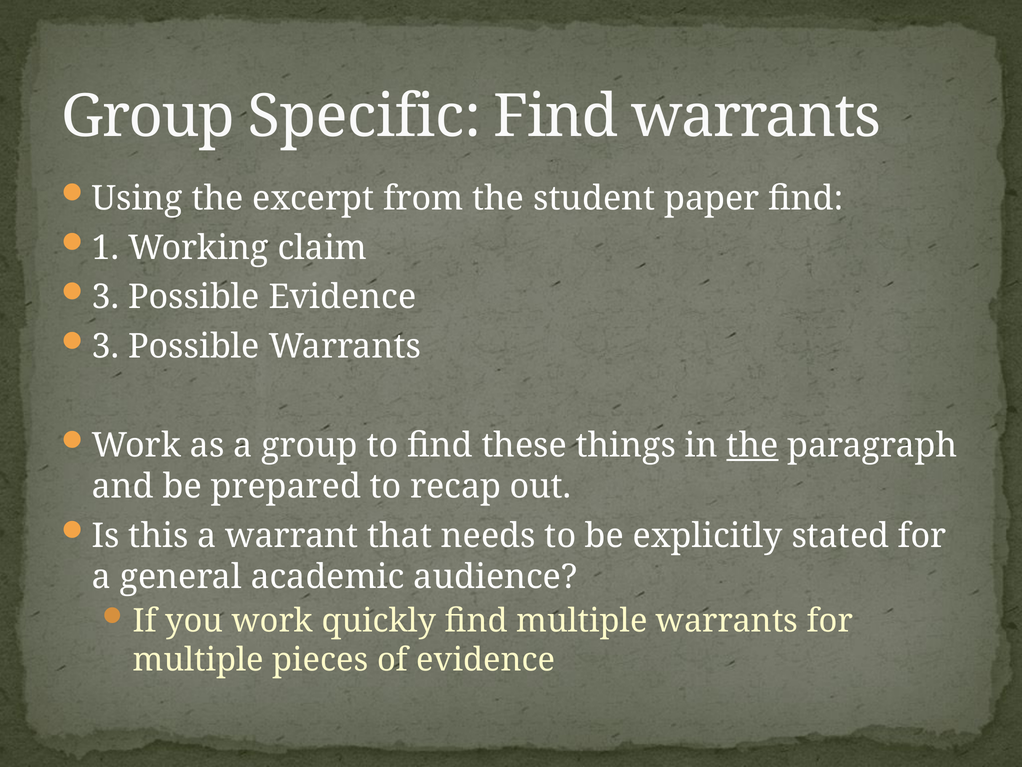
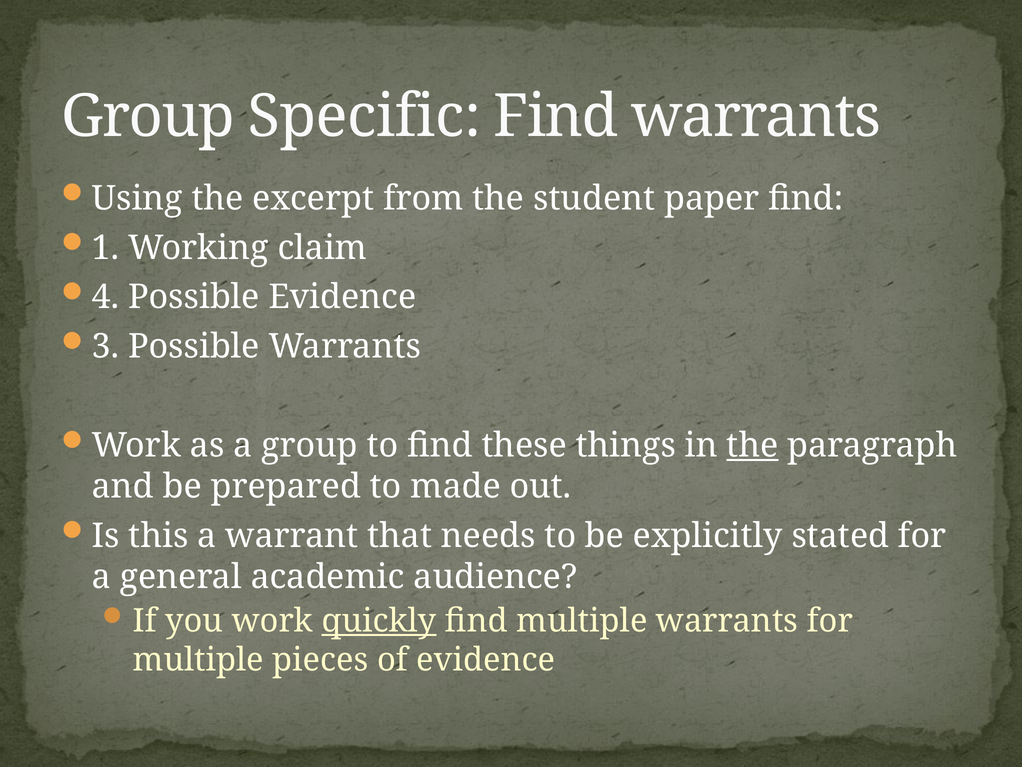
3 at (106, 297): 3 -> 4
recap: recap -> made
quickly underline: none -> present
